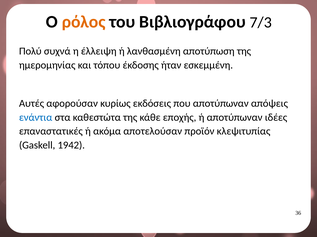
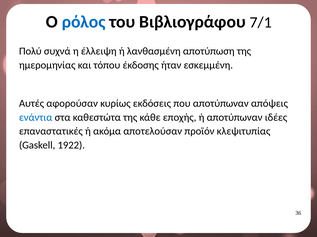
ρόλος colour: orange -> blue
7/3: 7/3 -> 7/1
1942: 1942 -> 1922
